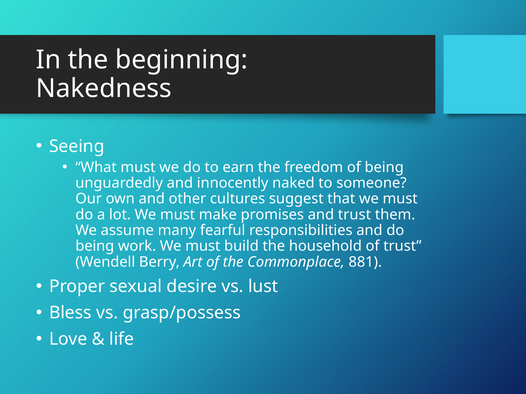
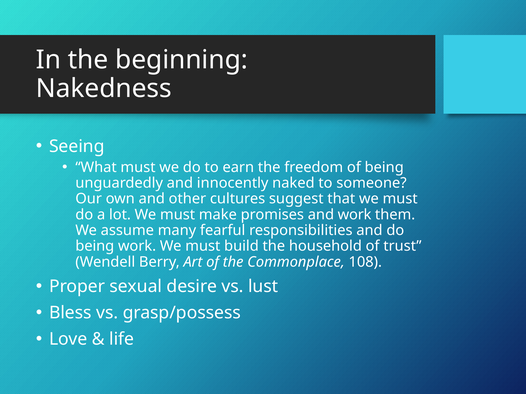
and trust: trust -> work
881: 881 -> 108
